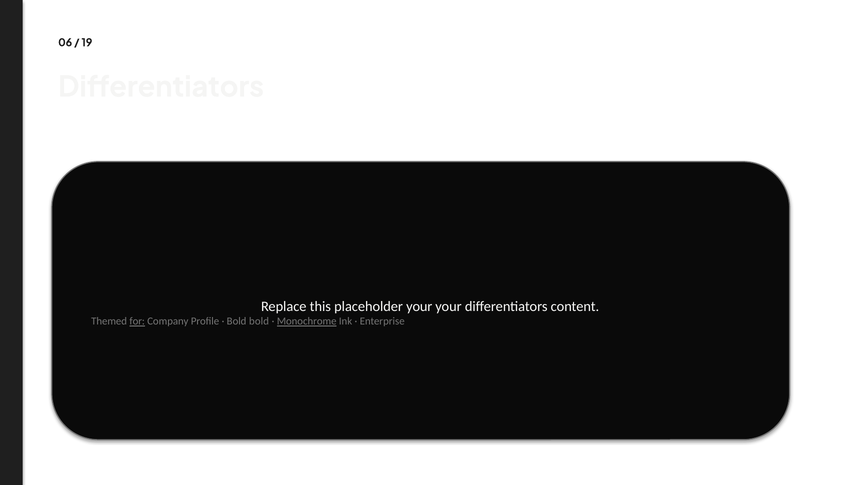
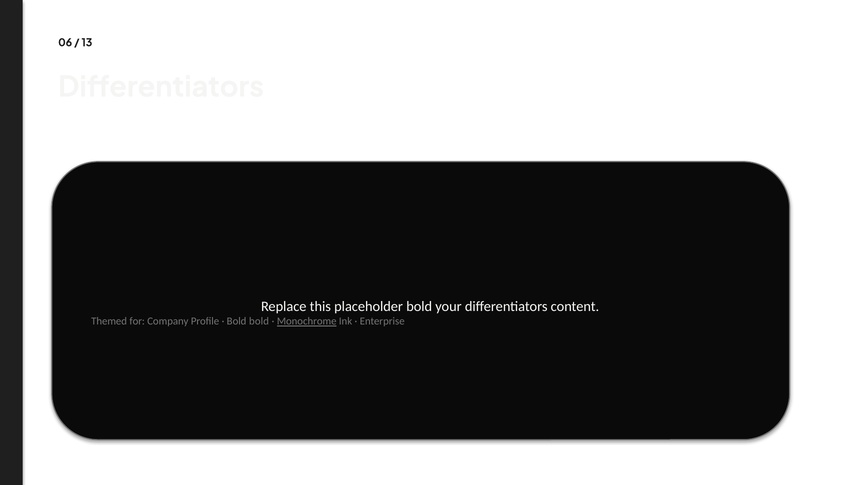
19: 19 -> 13
placeholder your: your -> bold
for underline: present -> none
